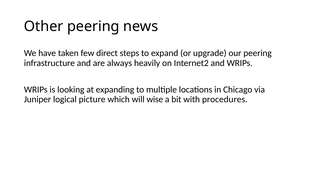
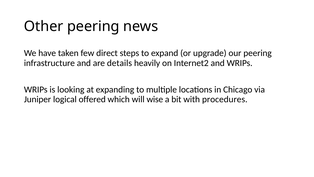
always: always -> details
picture: picture -> offered
